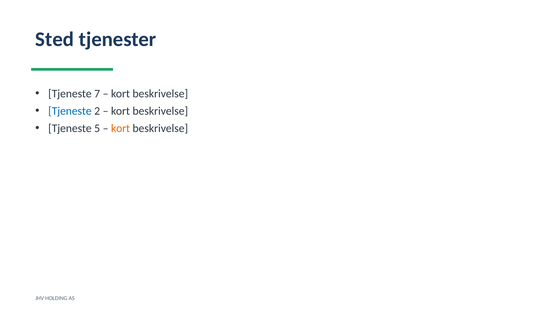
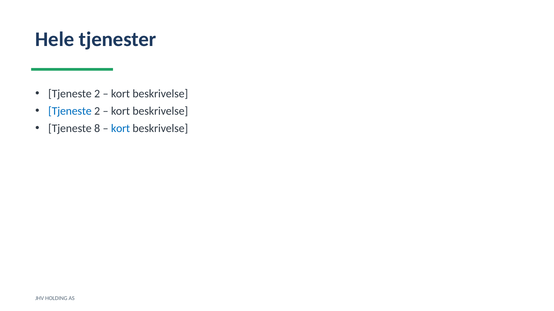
Sted: Sted -> Hele
7 at (97, 94): 7 -> 2
5: 5 -> 8
kort at (121, 128) colour: orange -> blue
